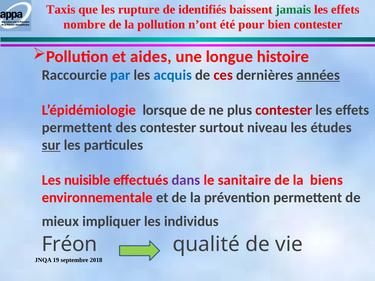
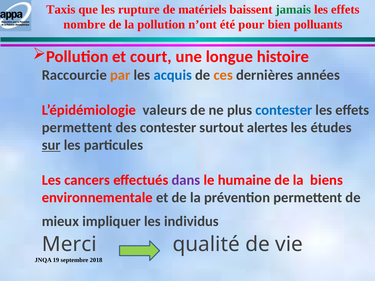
identifiés: identifiés -> matériels
bien contester: contester -> polluants
aides: aides -> court
par colour: blue -> orange
ces colour: red -> orange
années underline: present -> none
lorsque: lorsque -> valeurs
contester at (284, 110) colour: red -> blue
niveau: niveau -> alertes
nuisible: nuisible -> cancers
sanitaire: sanitaire -> humaine
Fréon: Fréon -> Merci
